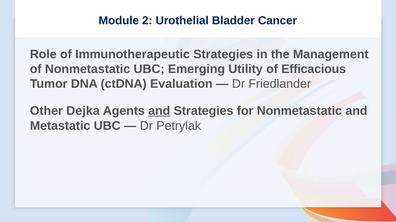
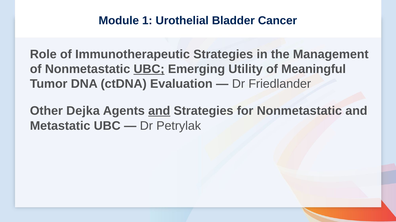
2: 2 -> 1
UBC at (149, 69) underline: none -> present
Efficacious: Efficacious -> Meaningful
